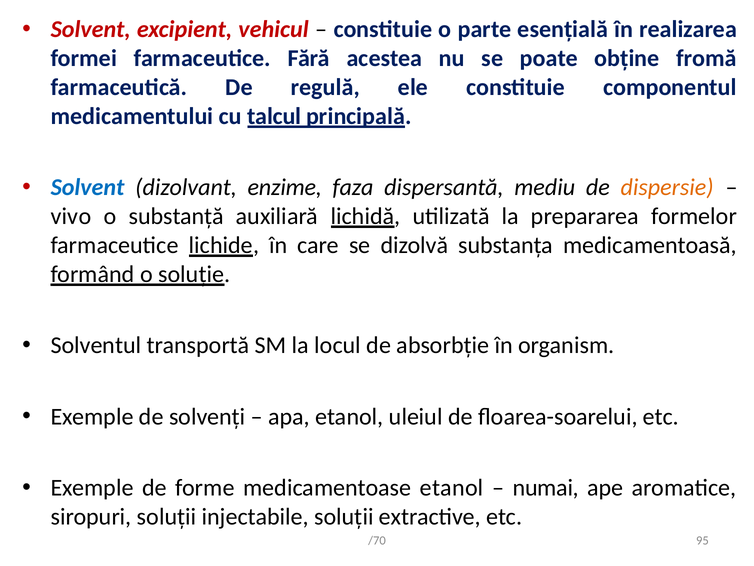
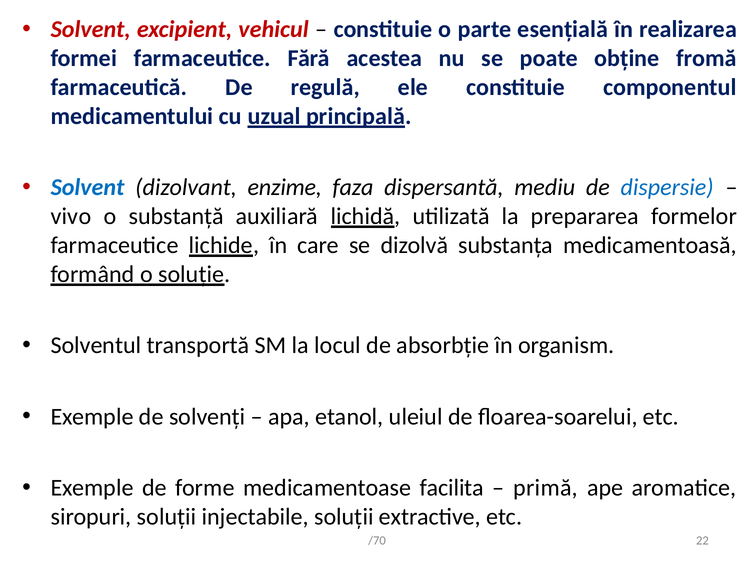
talcul: talcul -> uzual
dispersie colour: orange -> blue
medicamentoase etanol: etanol -> facilita
numai: numai -> primă
95: 95 -> 22
